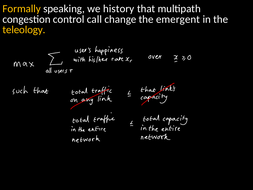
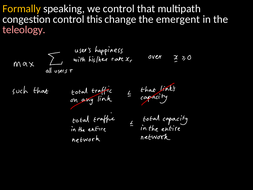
we history: history -> control
call: call -> this
teleology colour: yellow -> pink
